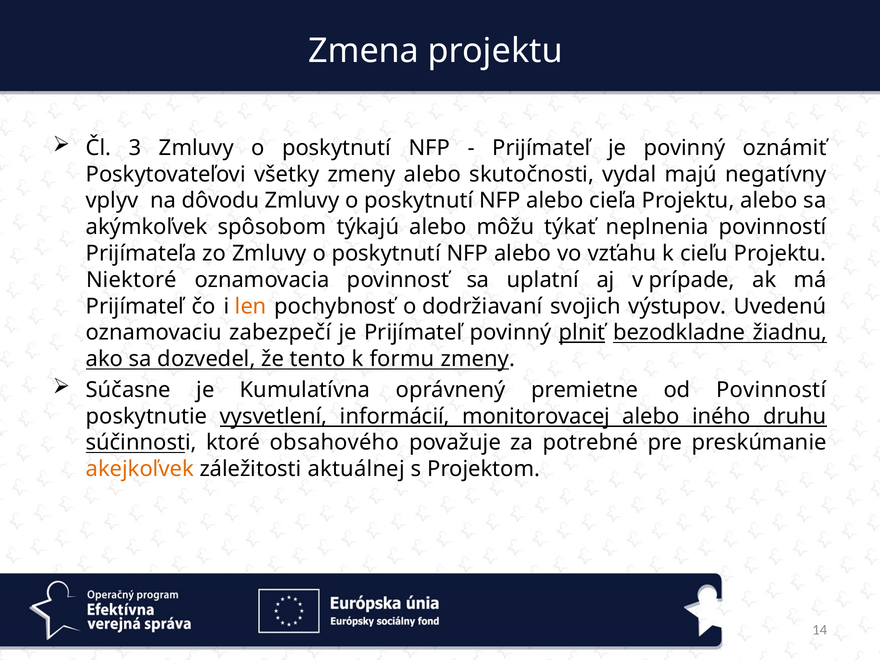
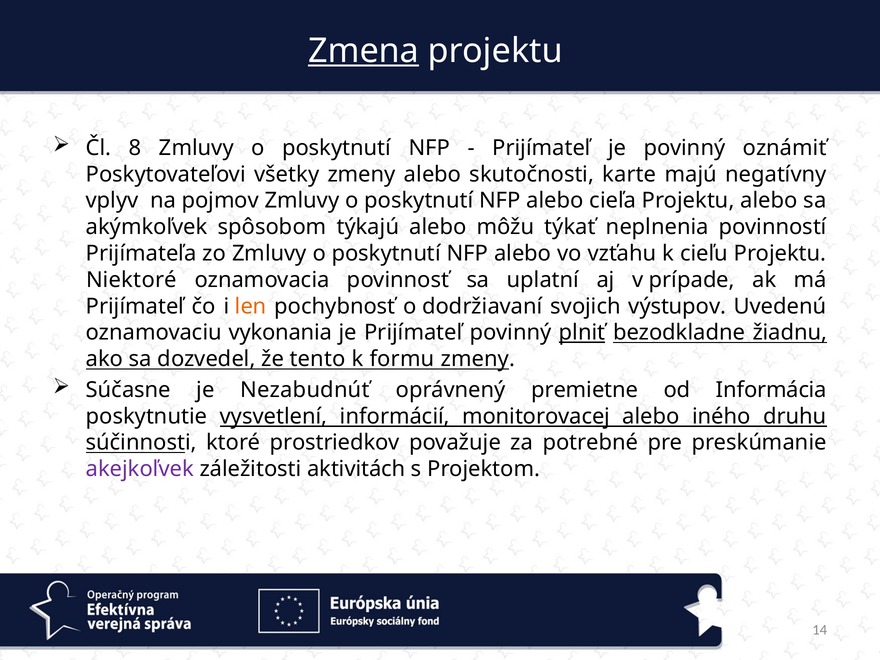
Zmena underline: none -> present
3: 3 -> 8
vydal: vydal -> karte
dôvodu: dôvodu -> pojmov
zabezpečí: zabezpečí -> vykonania
Kumulatívna: Kumulatívna -> Nezabudnúť
od Povinností: Povinností -> Informácia
obsahového: obsahového -> prostriedkov
akejkoľvek colour: orange -> purple
aktuálnej: aktuálnej -> aktivitách
